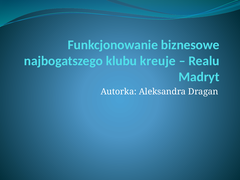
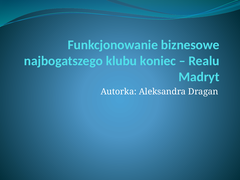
kreuje: kreuje -> koniec
